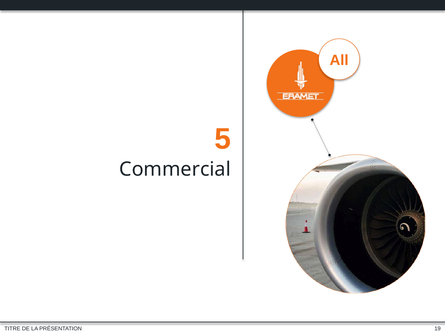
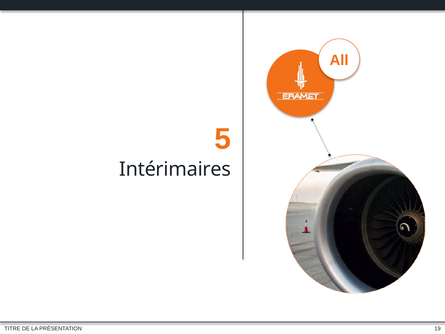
Commercial: Commercial -> Intérimaires
